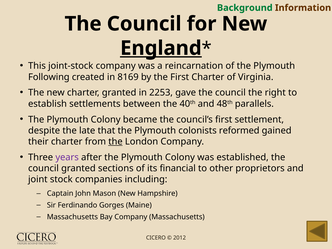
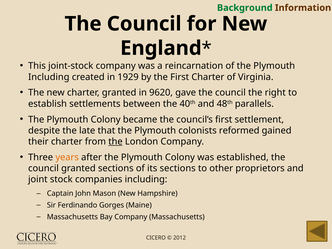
England underline: present -> none
Following at (49, 77): Following -> Including
8169: 8169 -> 1929
2253: 2253 -> 9620
years colour: purple -> orange
its financial: financial -> sections
